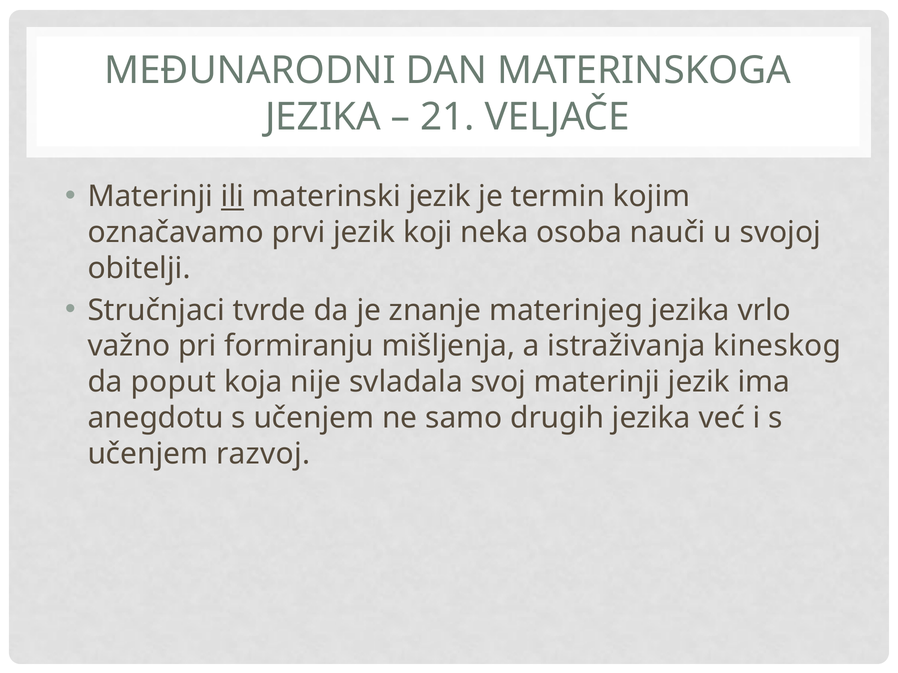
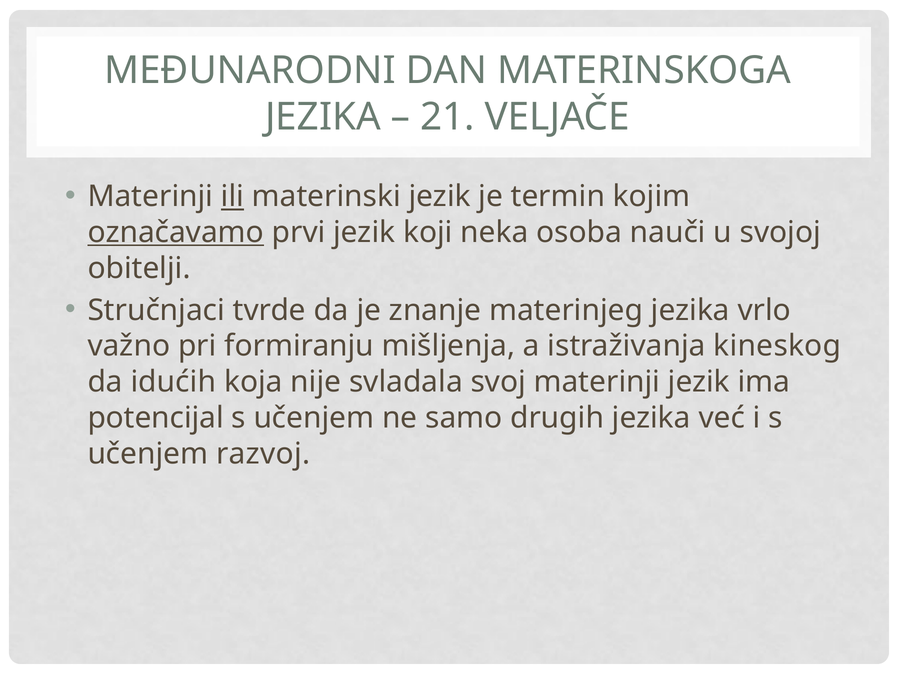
označavamo underline: none -> present
poput: poput -> idućih
anegdotu: anegdotu -> potencijal
